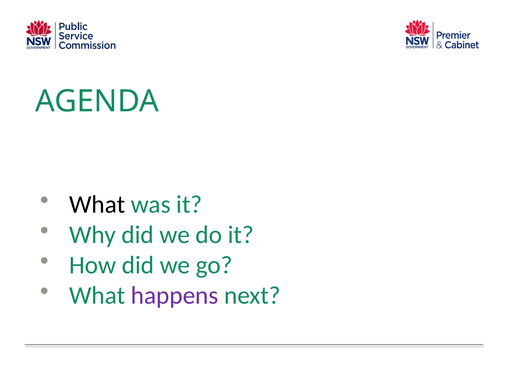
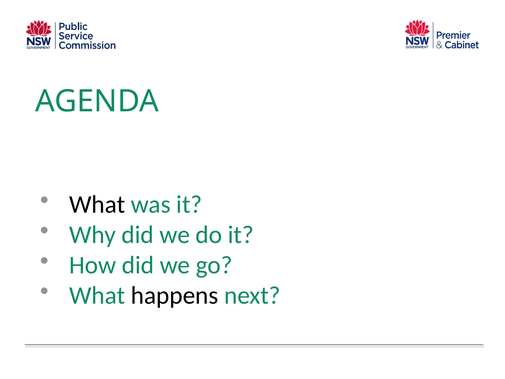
happens colour: purple -> black
